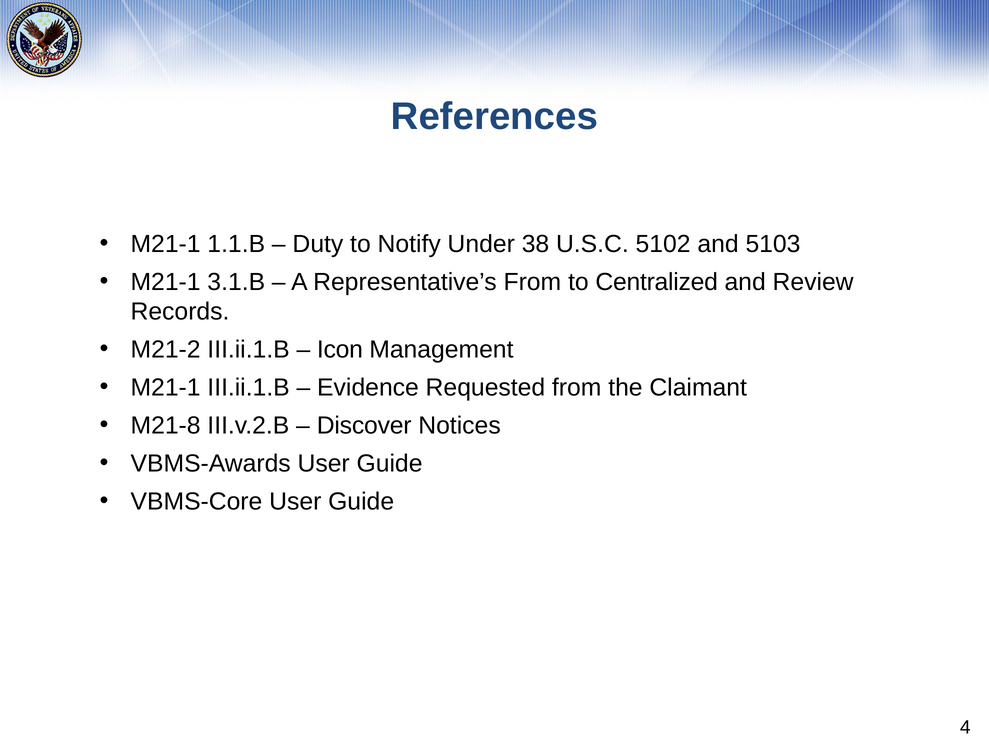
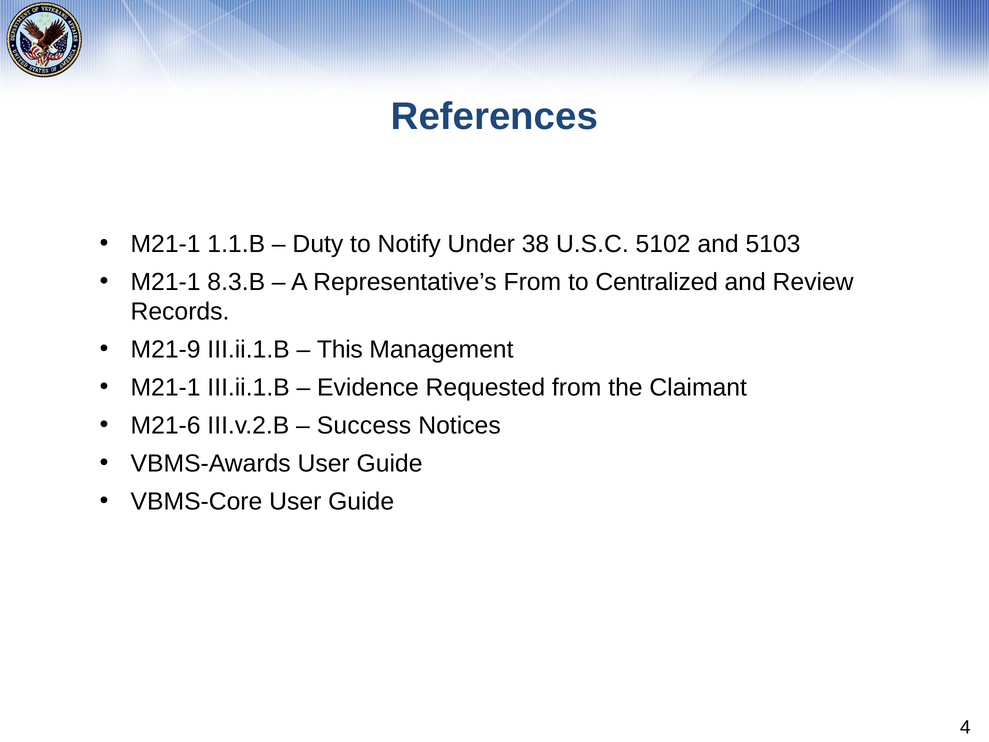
3.1.B: 3.1.B -> 8.3.B
M21-2: M21-2 -> M21-9
Icon: Icon -> This
M21-8: M21-8 -> M21-6
Discover: Discover -> Success
